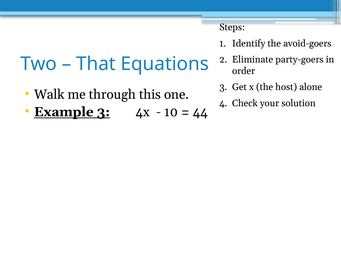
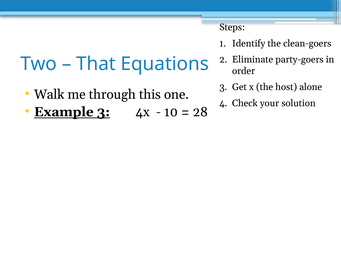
avoid-goers: avoid-goers -> clean-goers
44: 44 -> 28
